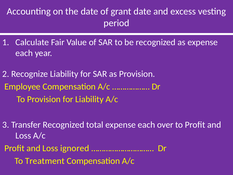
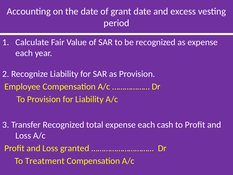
over: over -> cash
ignored: ignored -> granted
